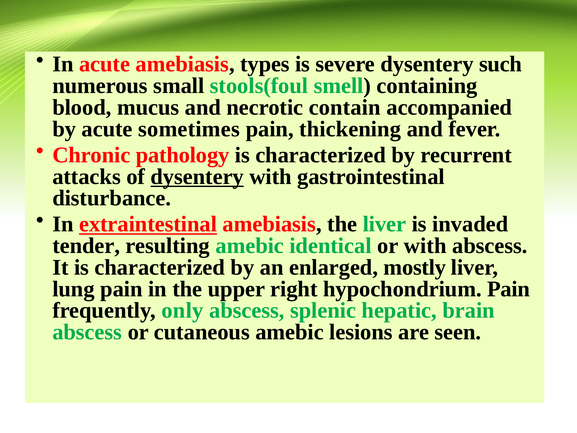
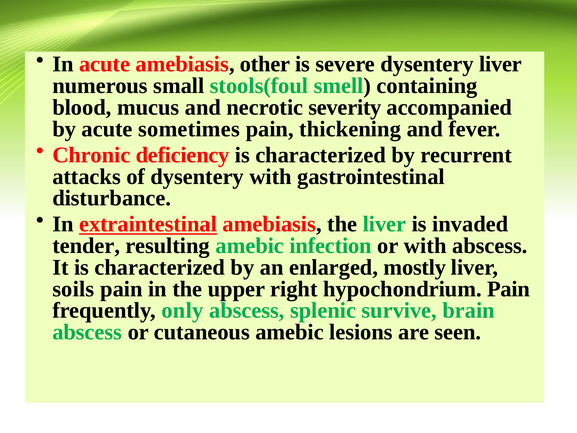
types: types -> other
dysentery such: such -> liver
contain: contain -> severity
pathology: pathology -> deficiency
dysentery at (197, 177) underline: present -> none
identical: identical -> infection
lung: lung -> soils
hepatic: hepatic -> survive
